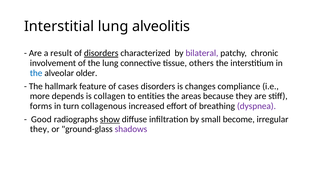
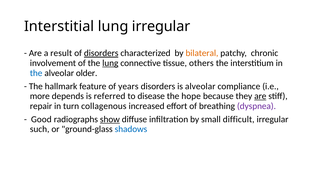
lung alveolitis: alveolitis -> irregular
bilateral colour: purple -> orange
lung at (110, 63) underline: none -> present
cases: cases -> years
is changes: changes -> alveolar
collagen: collagen -> referred
entities: entities -> disease
areas: areas -> hope
are at (260, 96) underline: none -> present
forms: forms -> repair
become: become -> difficult
they at (40, 129): they -> such
shadows colour: purple -> blue
